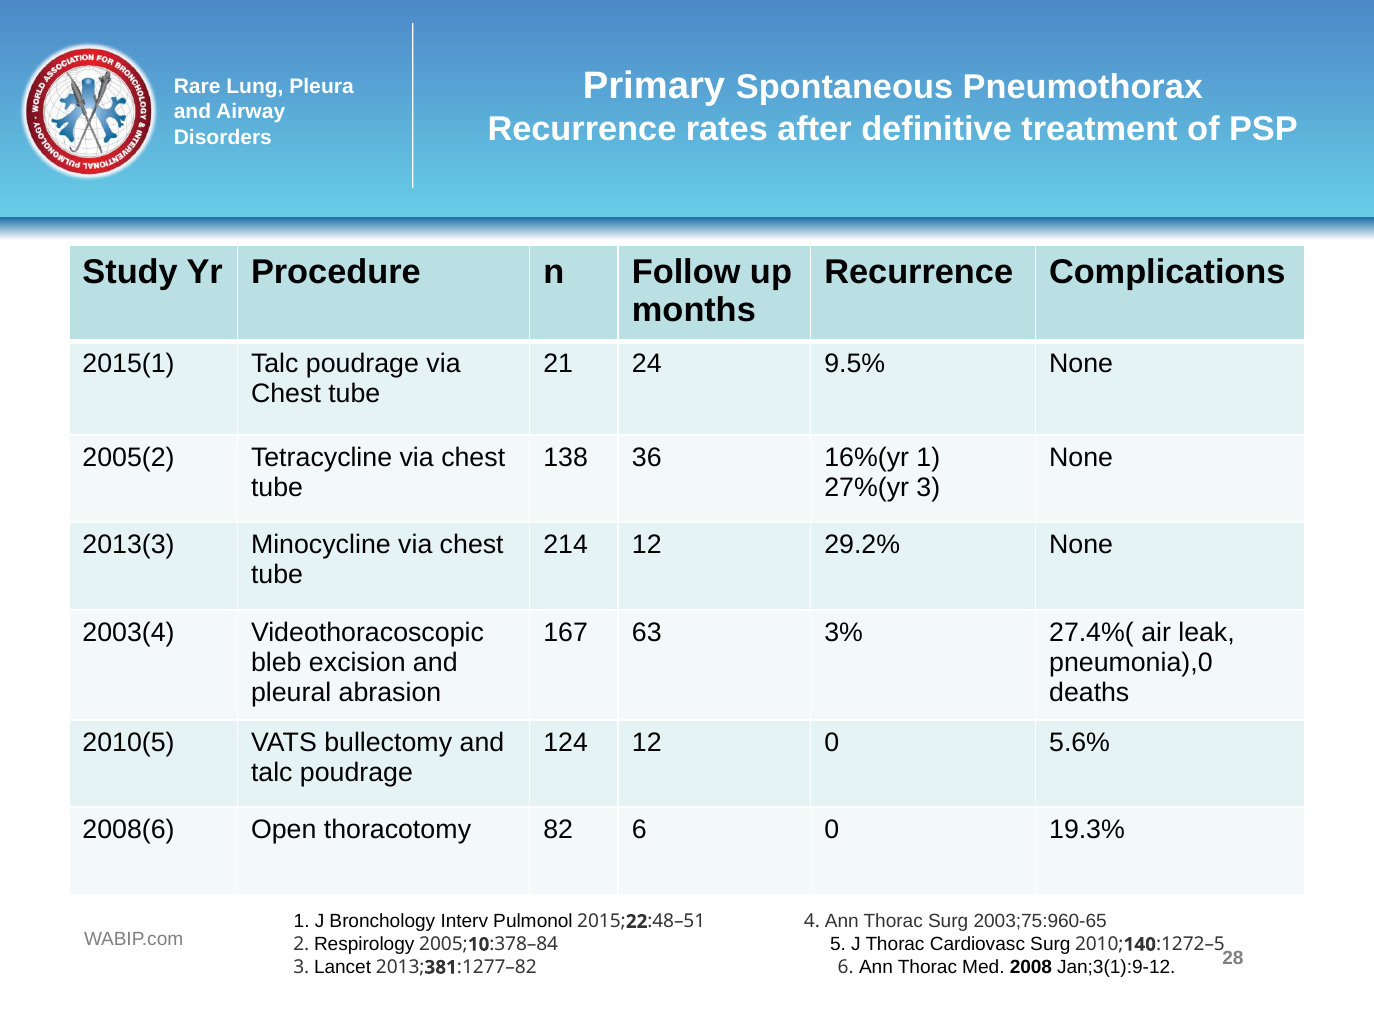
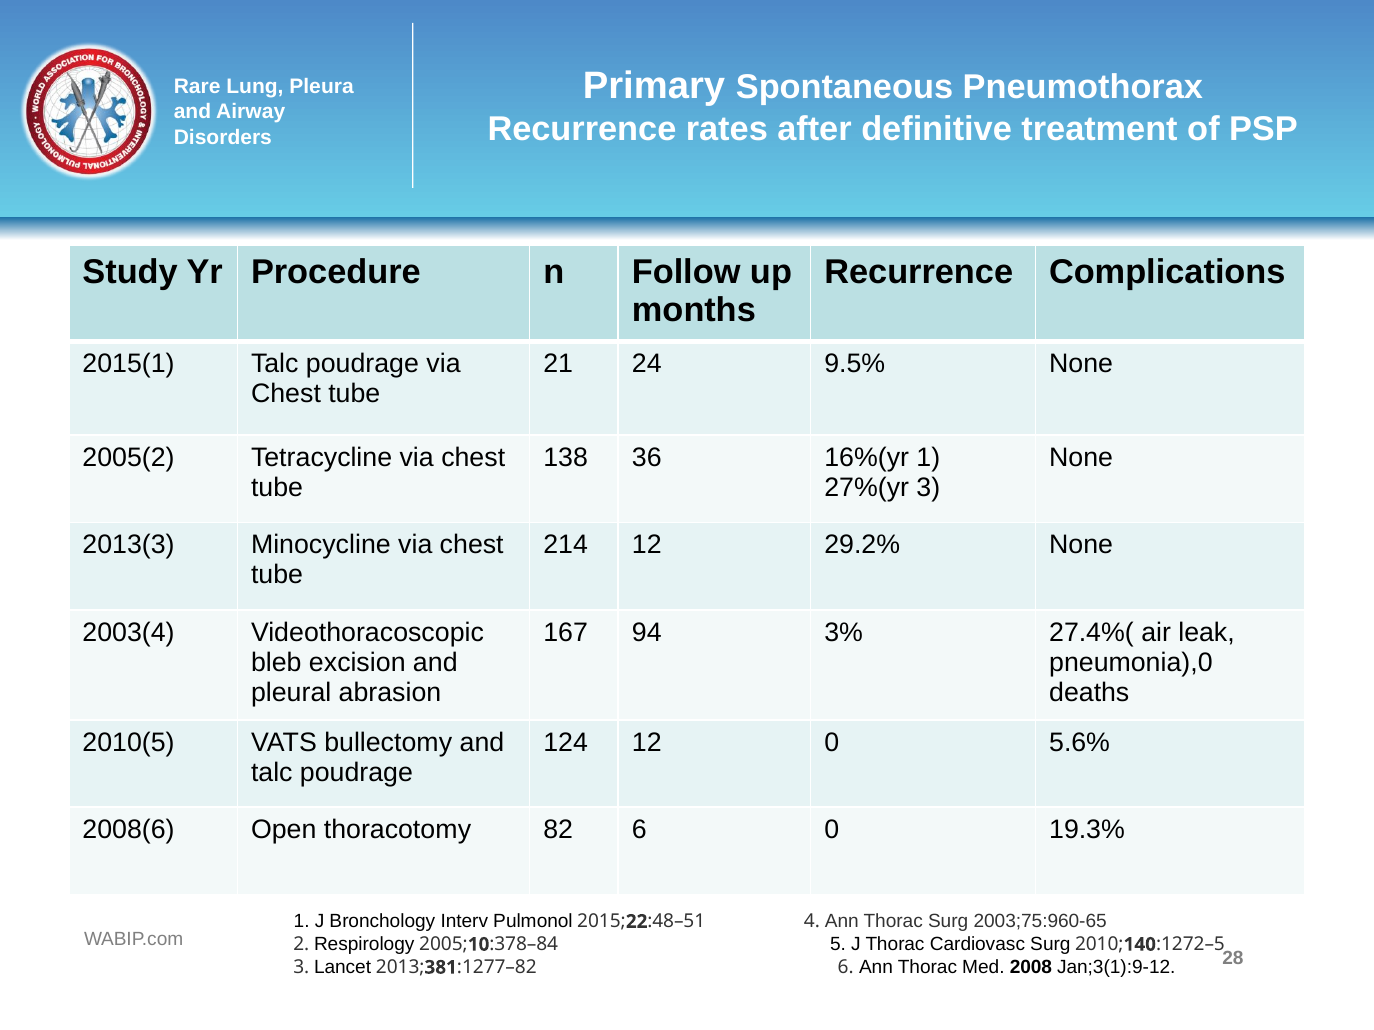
63: 63 -> 94
